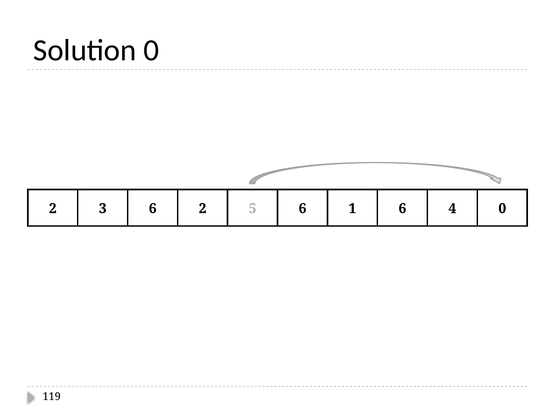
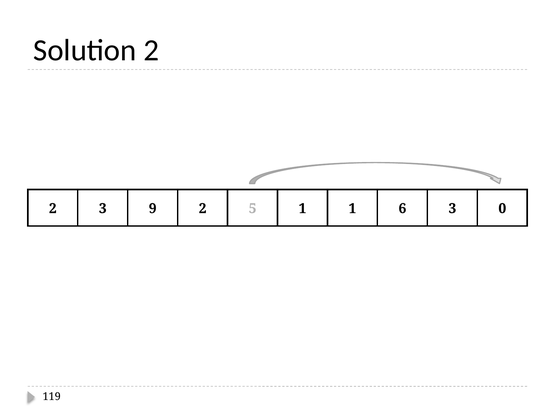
Solution 0: 0 -> 2
3 6: 6 -> 9
5 6: 6 -> 1
6 4: 4 -> 3
